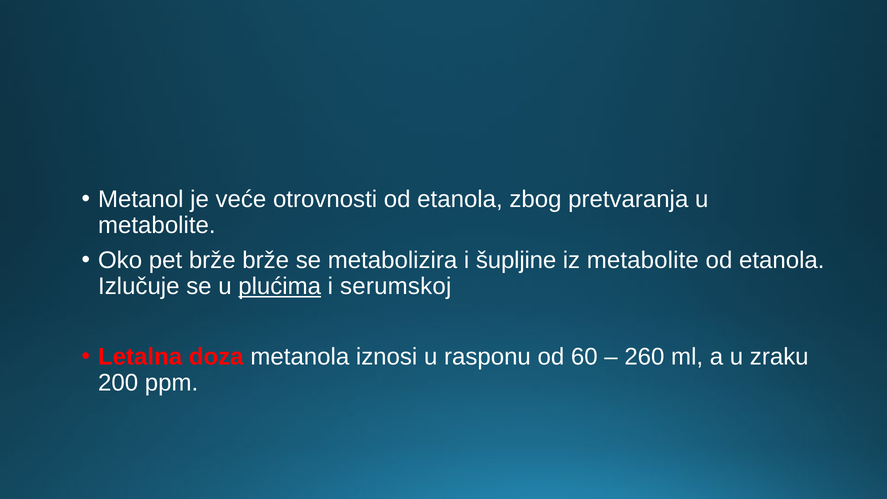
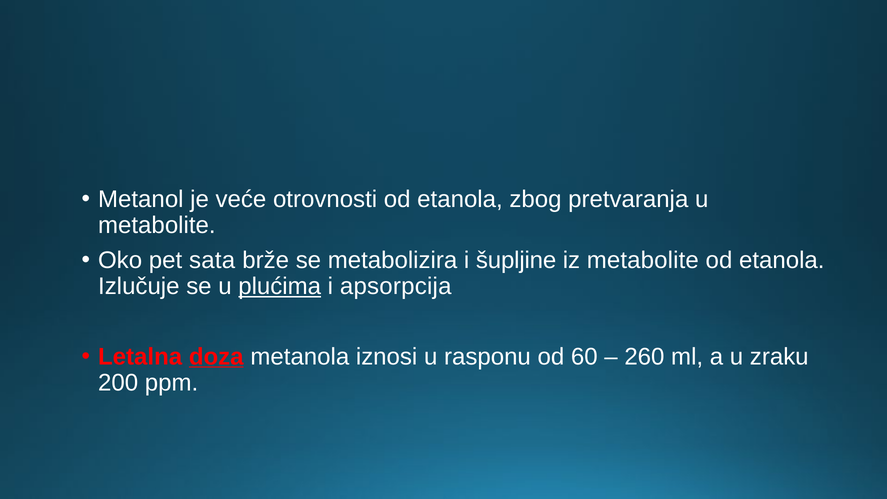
pet brže: brže -> sata
serumskoj: serumskoj -> apsorpcija
doza underline: none -> present
